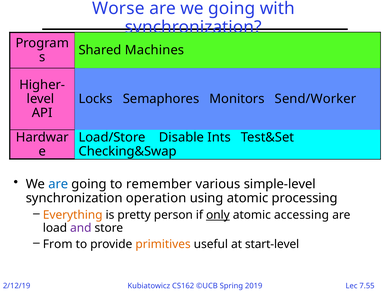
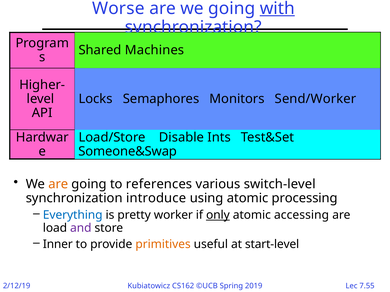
with underline: none -> present
Checking&Swap: Checking&Swap -> Someone&Swap
are at (58, 184) colour: blue -> orange
remember: remember -> references
simple-level: simple-level -> switch-level
operation: operation -> introduce
Everything colour: orange -> blue
person: person -> worker
From: From -> Inner
